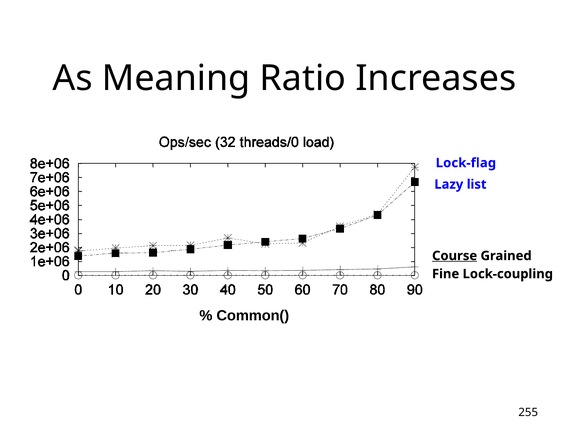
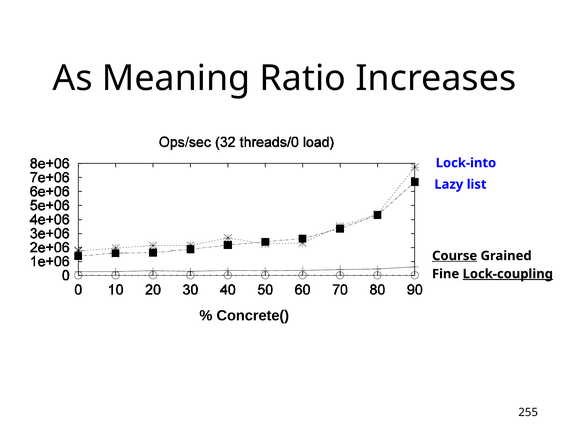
Lock-flag: Lock-flag -> Lock-into
Lock-coupling underline: none -> present
Common(: Common( -> Concrete(
